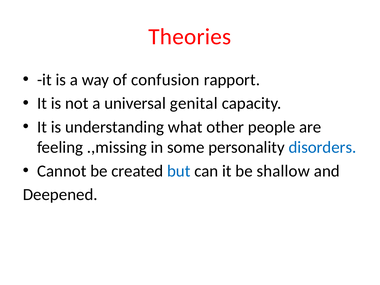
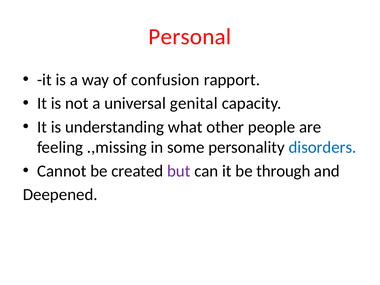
Theories: Theories -> Personal
but colour: blue -> purple
shallow: shallow -> through
